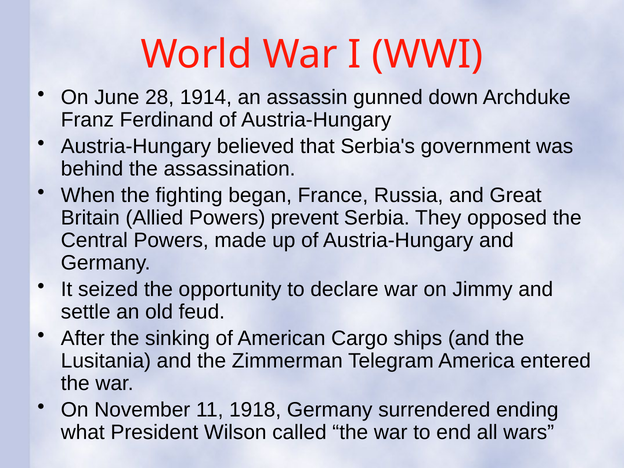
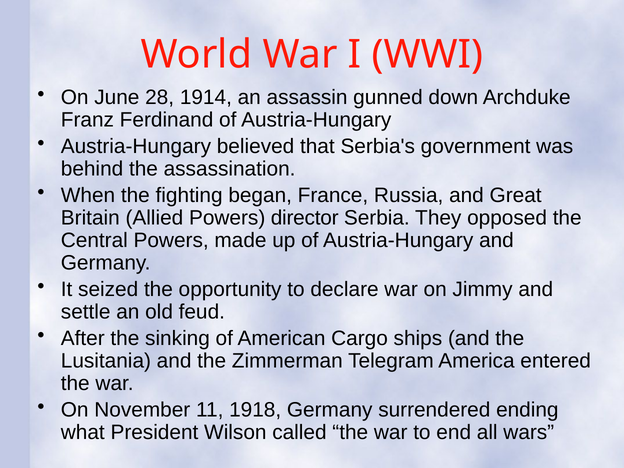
prevent: prevent -> director
